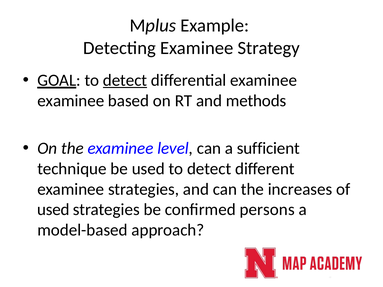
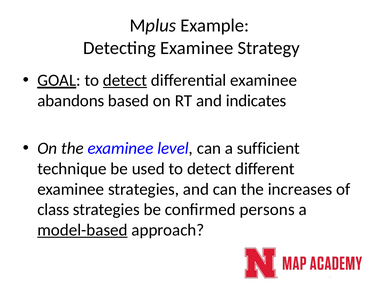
examinee at (71, 101): examinee -> abandons
methods: methods -> indicates
used at (53, 210): used -> class
model-based underline: none -> present
